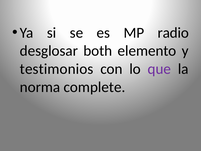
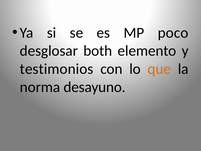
radio: radio -> poco
que colour: purple -> orange
complete: complete -> desayuno
